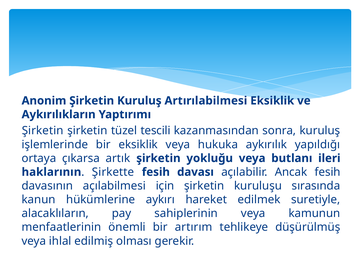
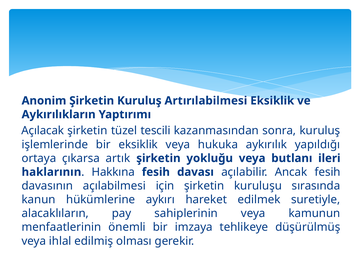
Şirketin at (43, 131): Şirketin -> Açılacak
Şirkette: Şirkette -> Hakkına
artırım: artırım -> imzaya
